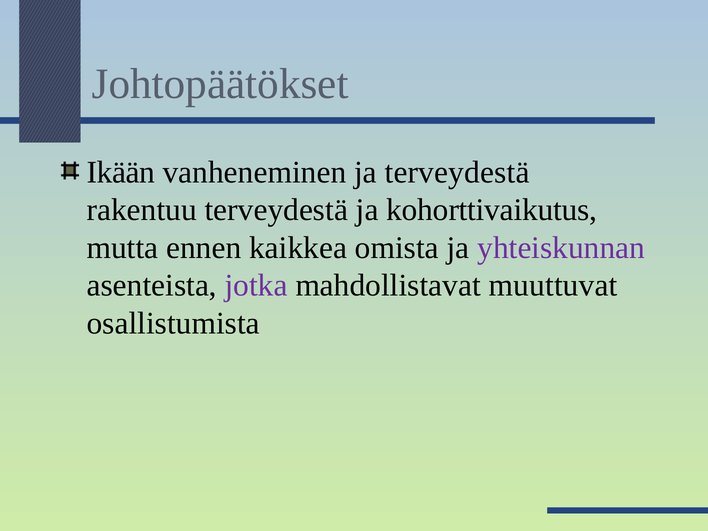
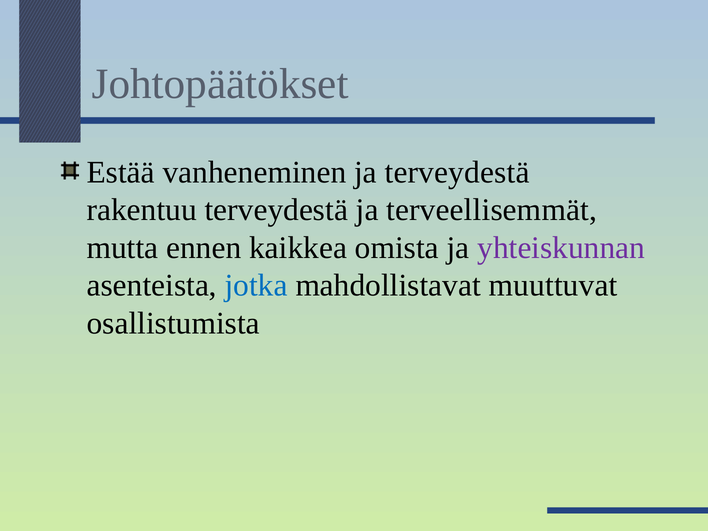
Ikään: Ikään -> Estää
kohorttivaikutus: kohorttivaikutus -> terveellisemmät
jotka colour: purple -> blue
